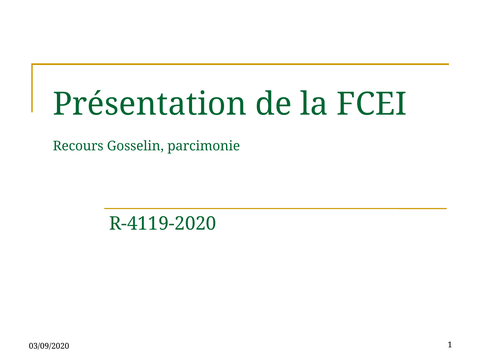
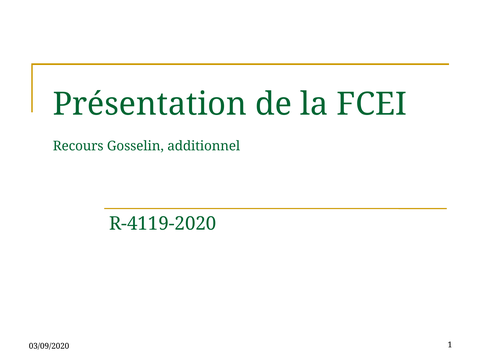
parcimonie: parcimonie -> additionnel
